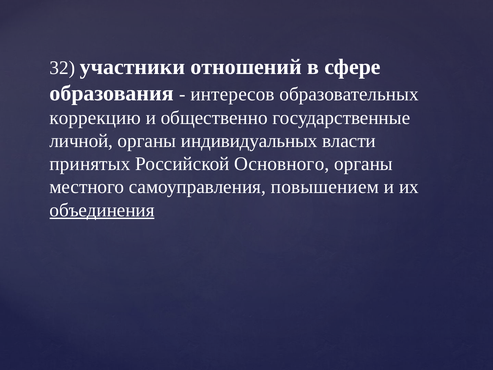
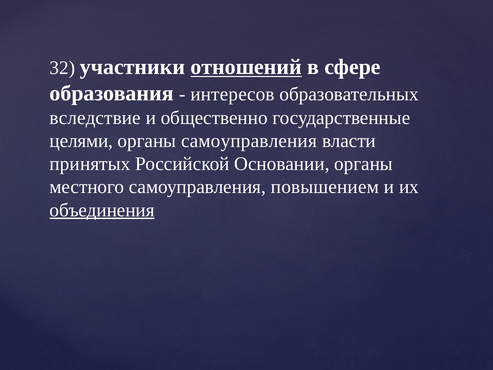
отношений underline: none -> present
коррекцию: коррекцию -> вследствие
личной: личной -> целями
органы индивидуальных: индивидуальных -> самоуправления
Основного: Основного -> Основании
